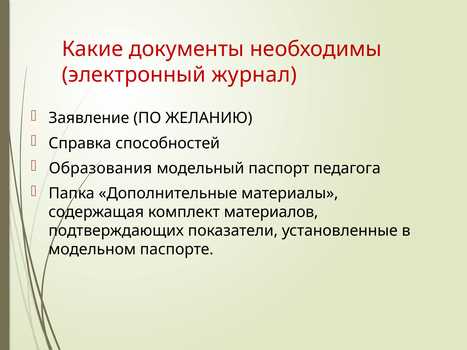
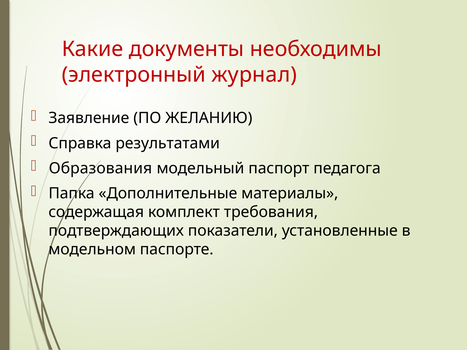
способностей: способностей -> результатами
материалов: материалов -> требования
